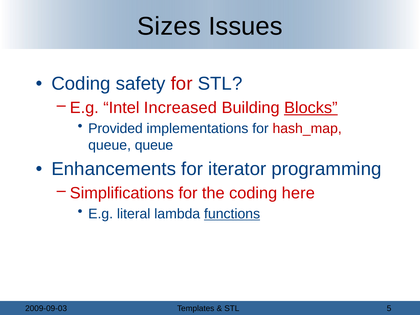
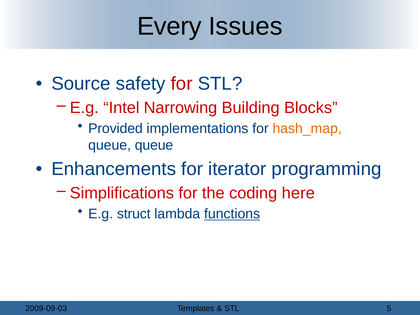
Sizes: Sizes -> Every
Coding at (81, 84): Coding -> Source
Increased: Increased -> Narrowing
Blocks underline: present -> none
hash_map colour: red -> orange
literal: literal -> struct
